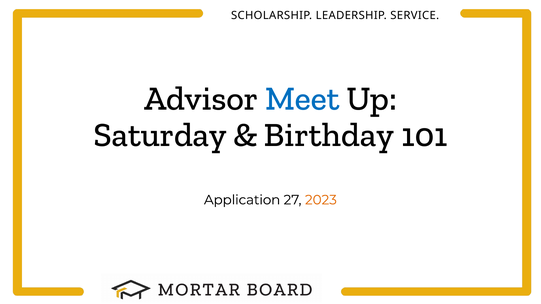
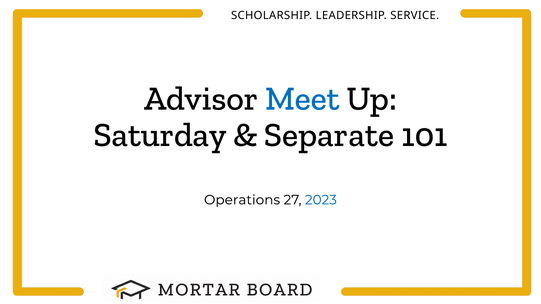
Birthday: Birthday -> Separate
Application: Application -> Operations
2023 colour: orange -> blue
